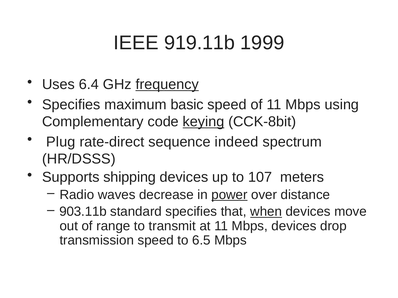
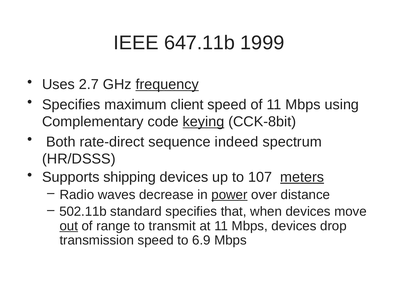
919.11b: 919.11b -> 647.11b
6.4: 6.4 -> 2.7
basic: basic -> client
Plug: Plug -> Both
meters underline: none -> present
903.11b: 903.11b -> 502.11b
when underline: present -> none
out underline: none -> present
6.5: 6.5 -> 6.9
